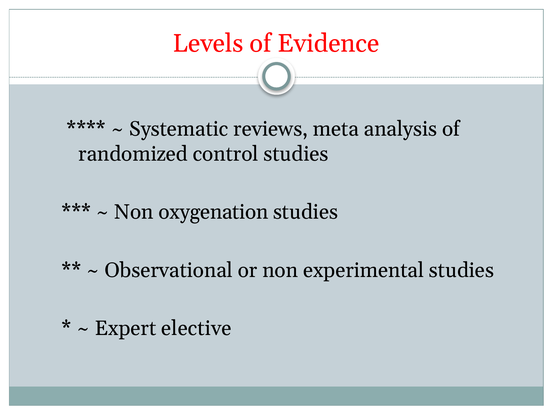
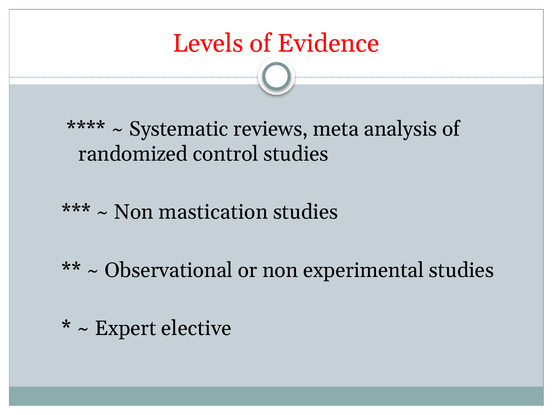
oxygenation: oxygenation -> mastication
